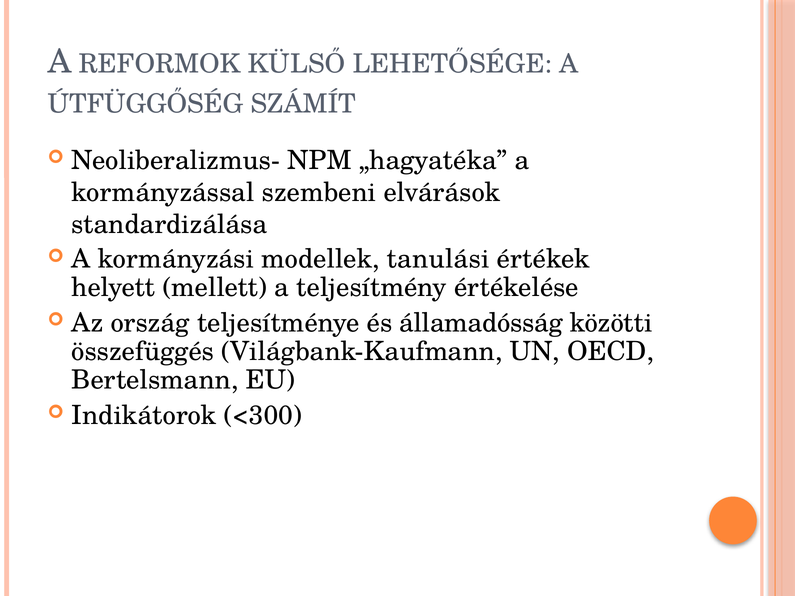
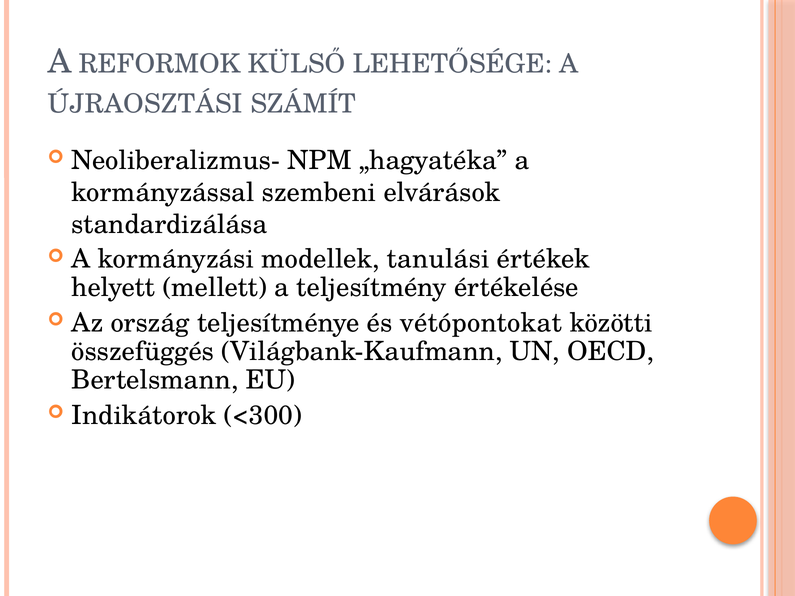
ÚTFÜGGŐSÉG: ÚTFÜGGŐSÉG -> ÚJRAOSZTÁSI
államadósság: államadósság -> vétópontokat
